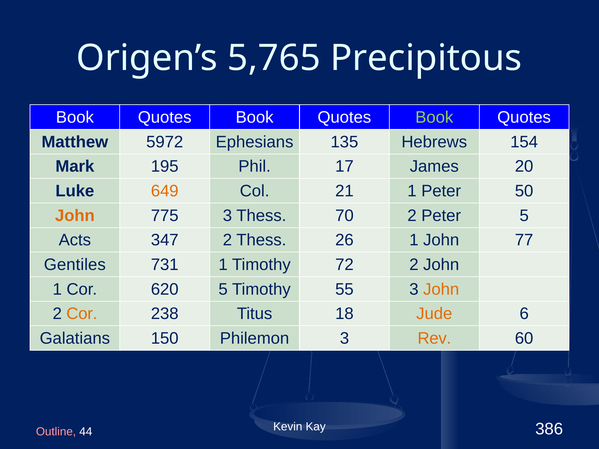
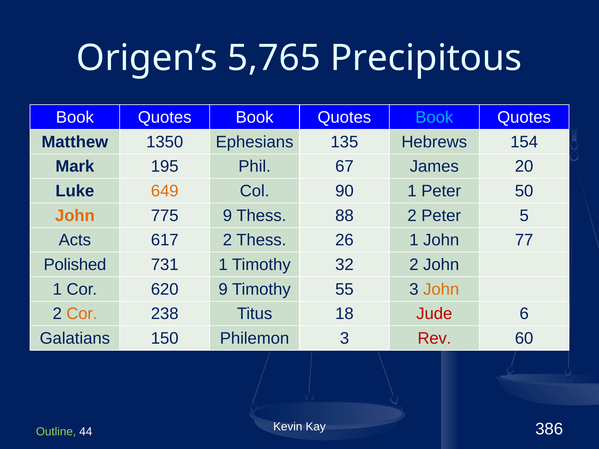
Book at (434, 117) colour: light green -> light blue
5972: 5972 -> 1350
17: 17 -> 67
21: 21 -> 90
775 3: 3 -> 9
70: 70 -> 88
347: 347 -> 617
Gentiles: Gentiles -> Polished
72: 72 -> 32
620 5: 5 -> 9
Jude colour: orange -> red
Rev colour: orange -> red
Outline colour: pink -> light green
